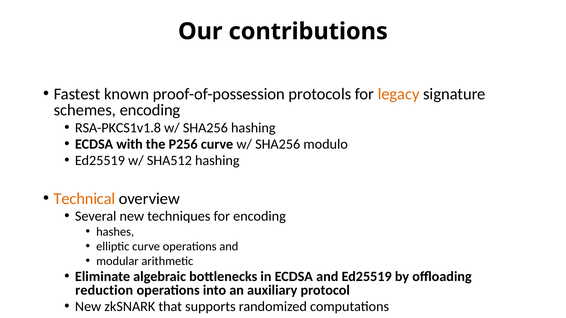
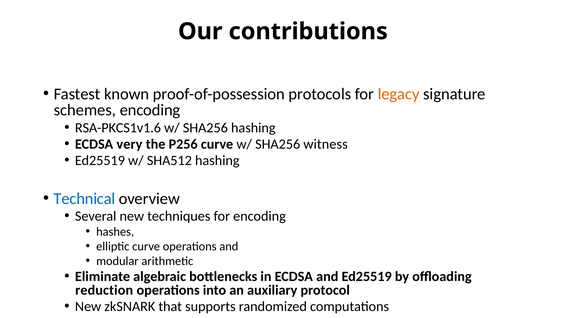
RSA-PKCS1v1.8: RSA-PKCS1v1.8 -> RSA-PKCS1v1.6
with: with -> very
modulo: modulo -> witness
Technical colour: orange -> blue
